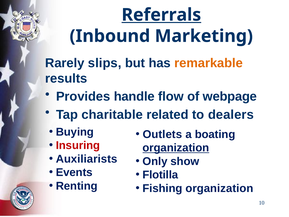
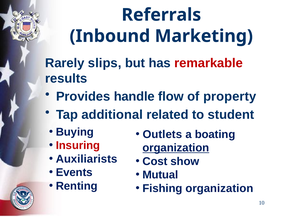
Referrals underline: present -> none
remarkable colour: orange -> red
webpage: webpage -> property
charitable: charitable -> additional
dealers: dealers -> student
Only: Only -> Cost
Flotilla: Flotilla -> Mutual
